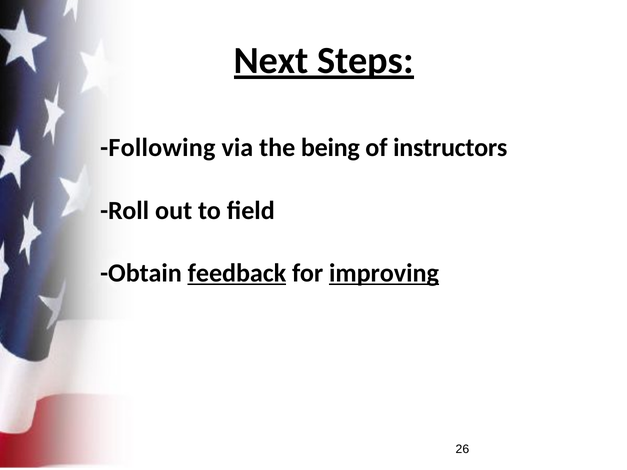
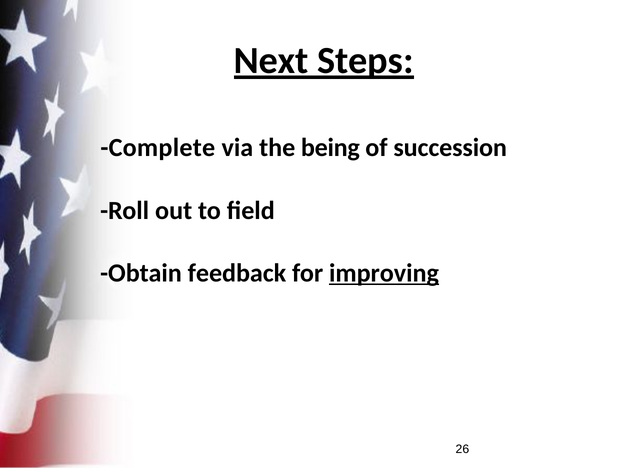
Following: Following -> Complete
instructors: instructors -> succession
feedback underline: present -> none
